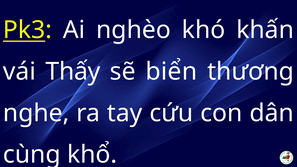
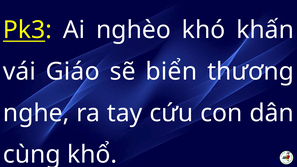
Thấy: Thấy -> Giáo
